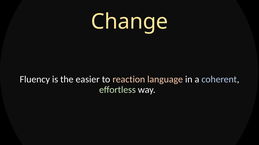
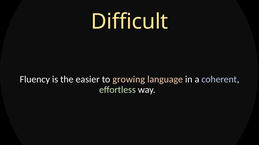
Change: Change -> Difficult
reaction: reaction -> growing
